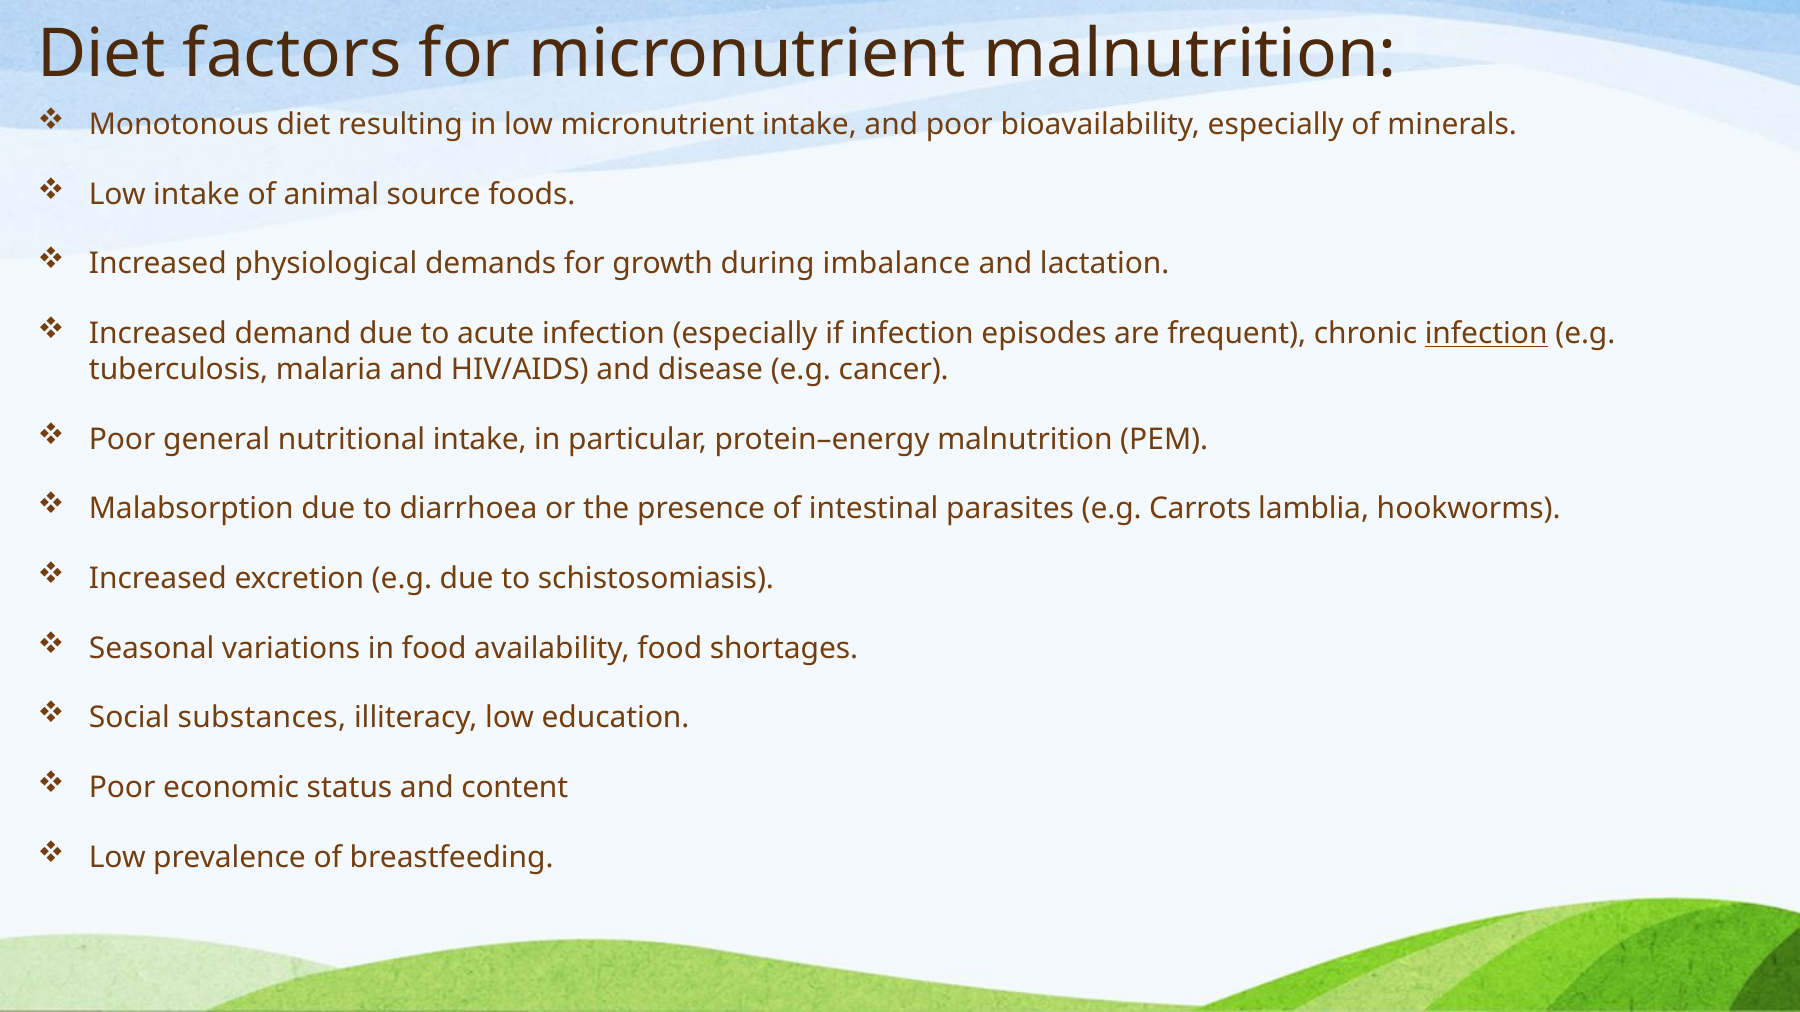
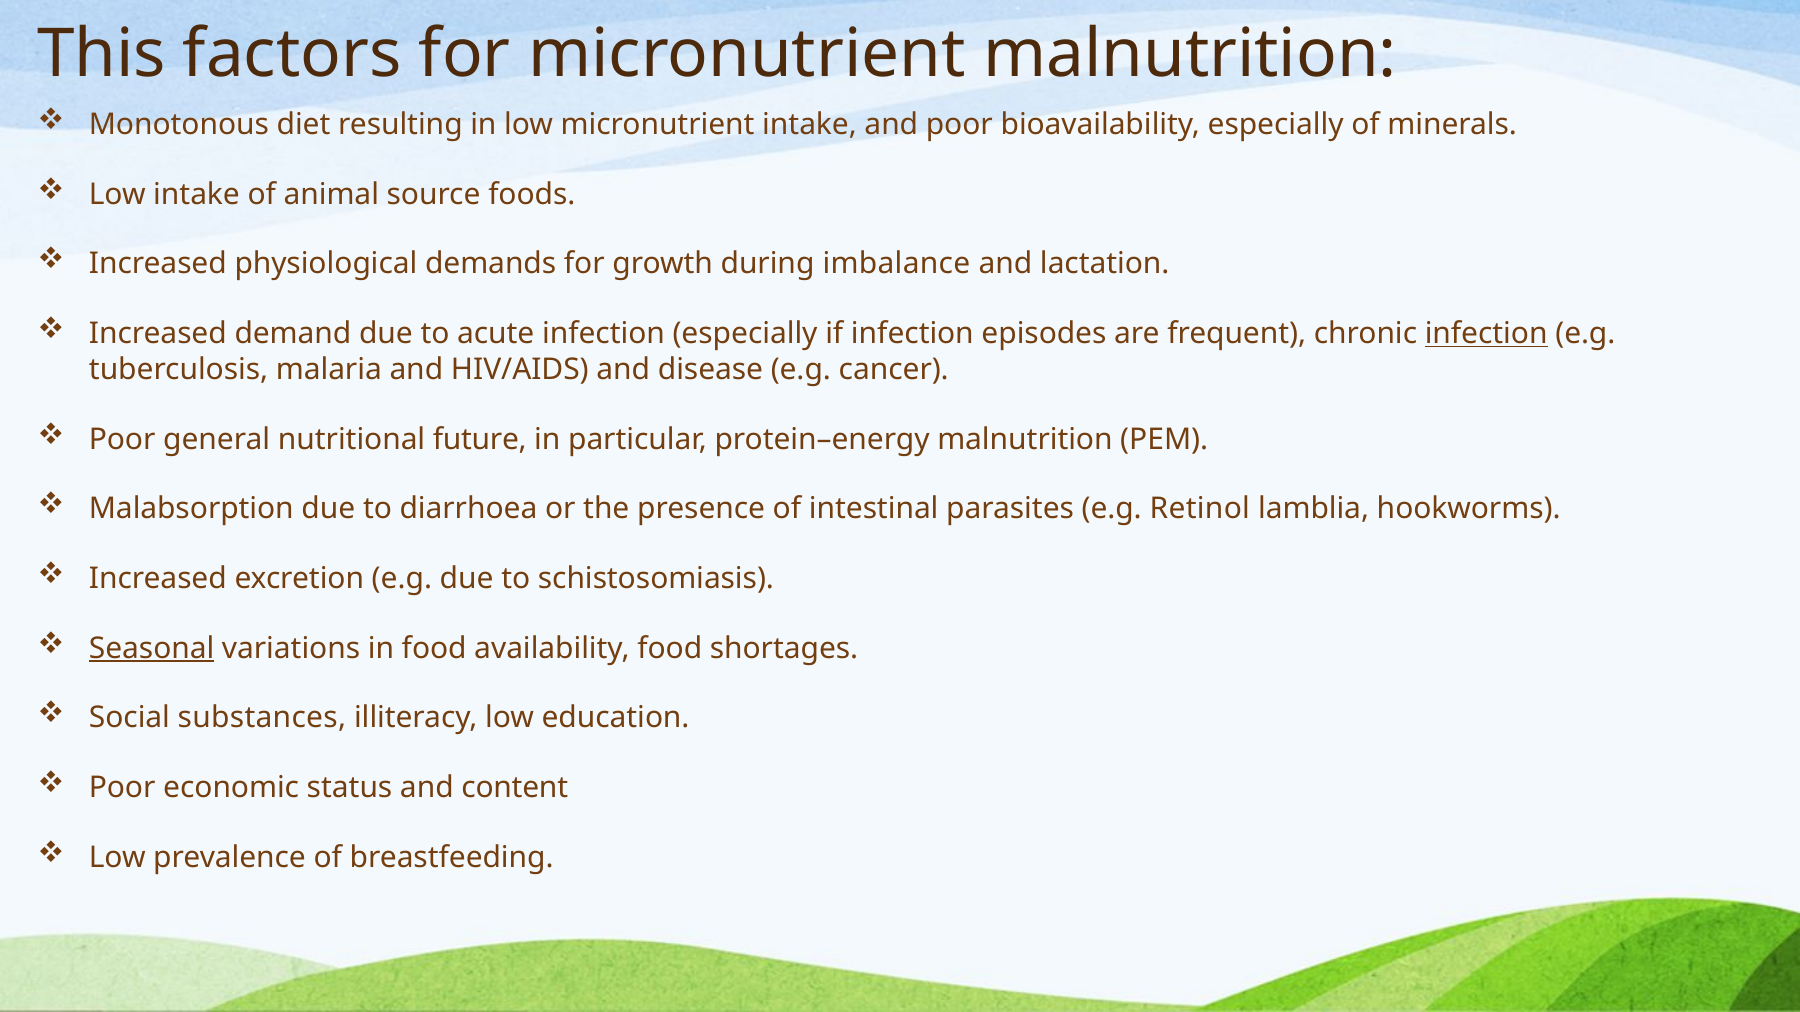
Diet at (102, 54): Diet -> This
nutritional intake: intake -> future
Carrots: Carrots -> Retinol
Seasonal underline: none -> present
